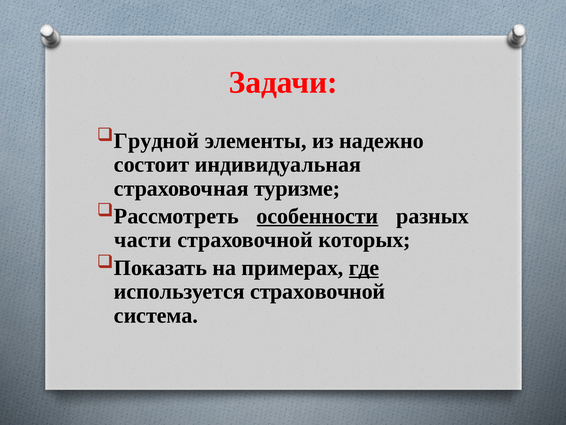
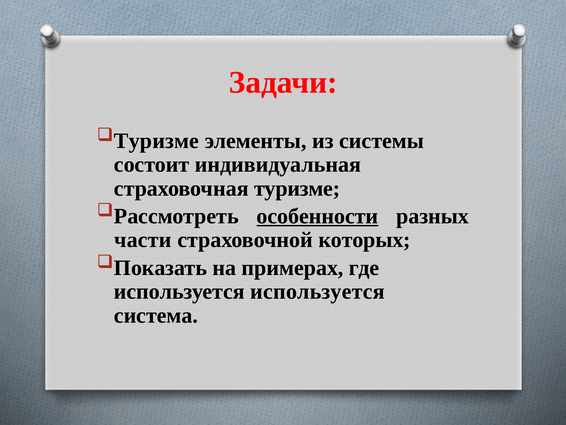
Грудной at (157, 141): Грудной -> Туризме
надежно: надежно -> системы
где underline: present -> none
используется страховочной: страховочной -> используется
